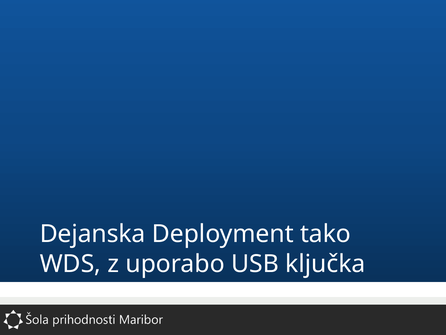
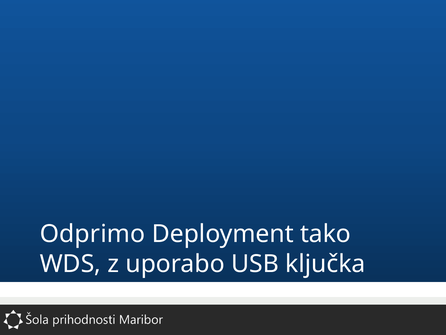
Dejanska: Dejanska -> Odprimo
